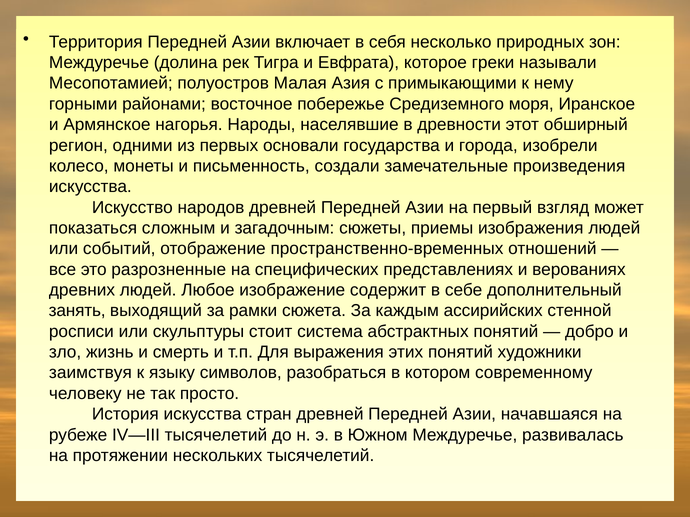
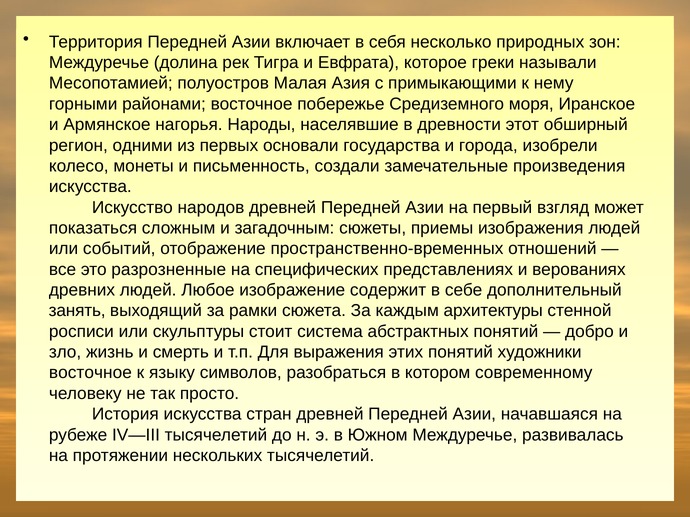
ассирийских: ассирийских -> архитектуры
заимствуя at (90, 373): заимствуя -> восточное
